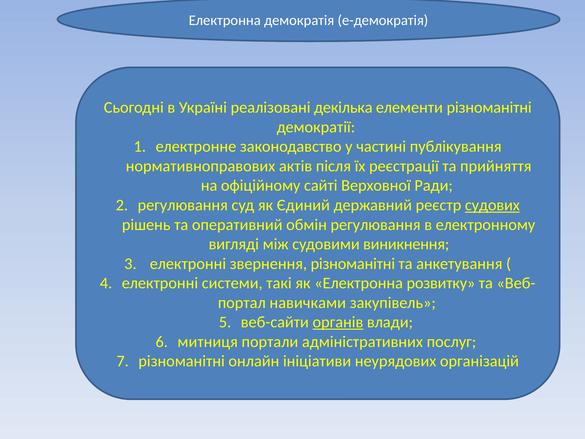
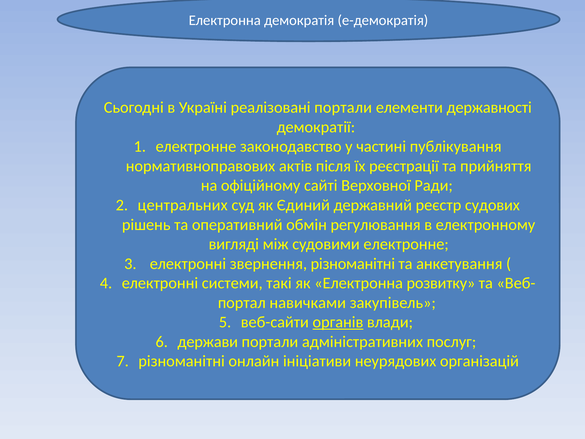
реалізовані декілька: декілька -> портали
елементи різноманітні: різноманітні -> державності
регулювання at (183, 205): регулювання -> центральних
судових underline: present -> none
судовими виникнення: виникнення -> електронне
митниця: митниця -> держави
